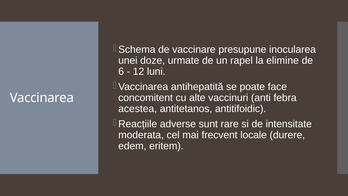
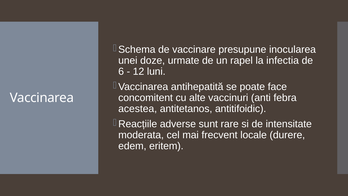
elimine: elimine -> infectia
